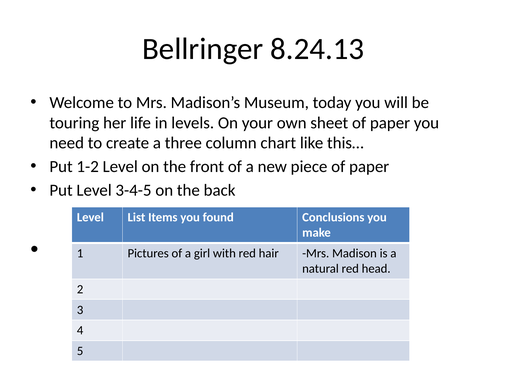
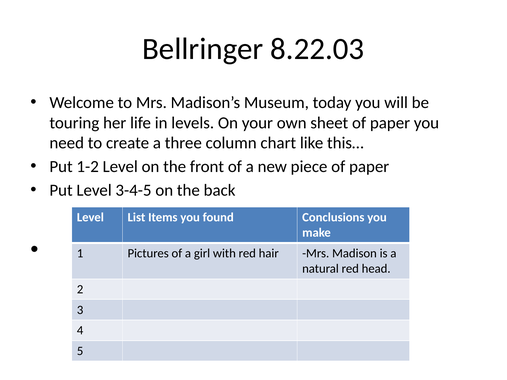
8.24.13: 8.24.13 -> 8.22.03
